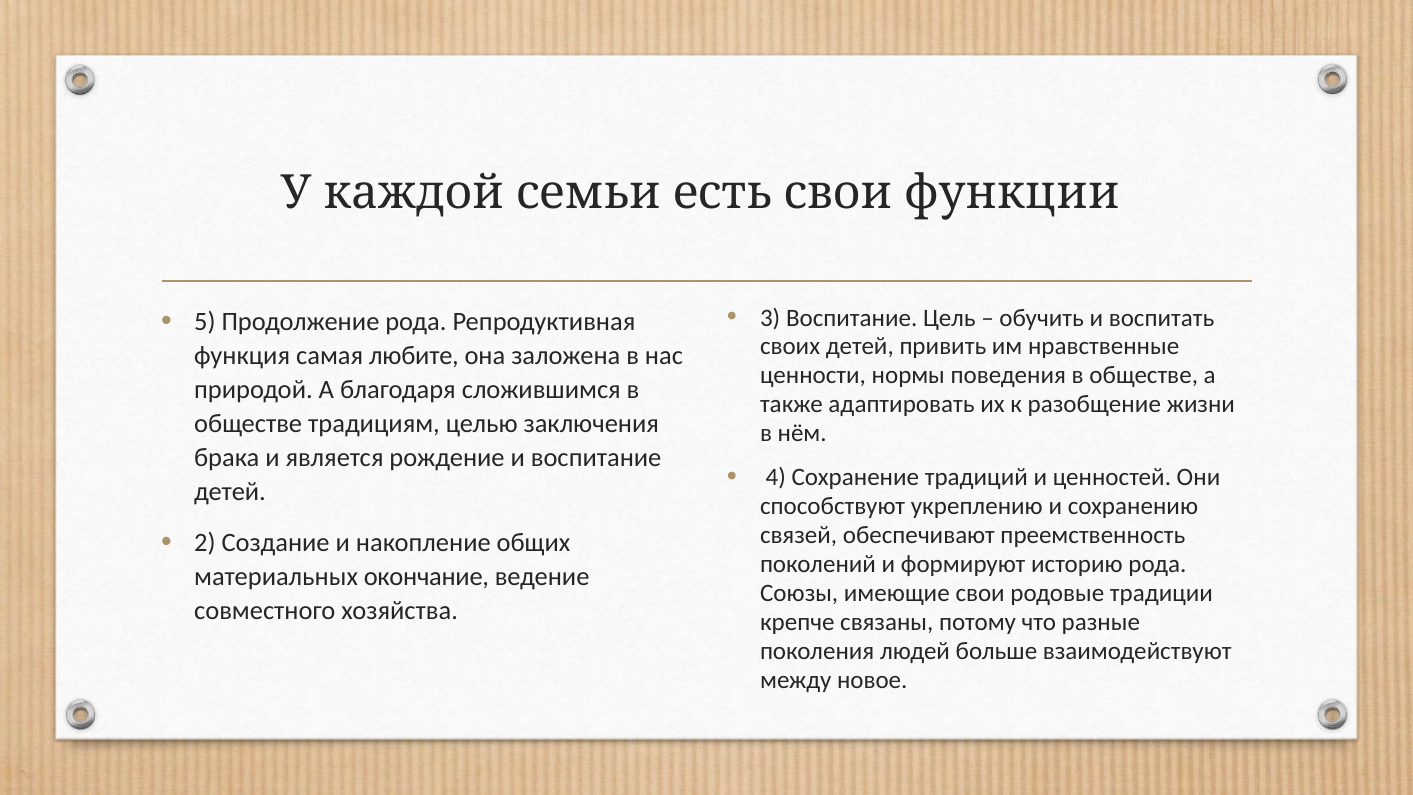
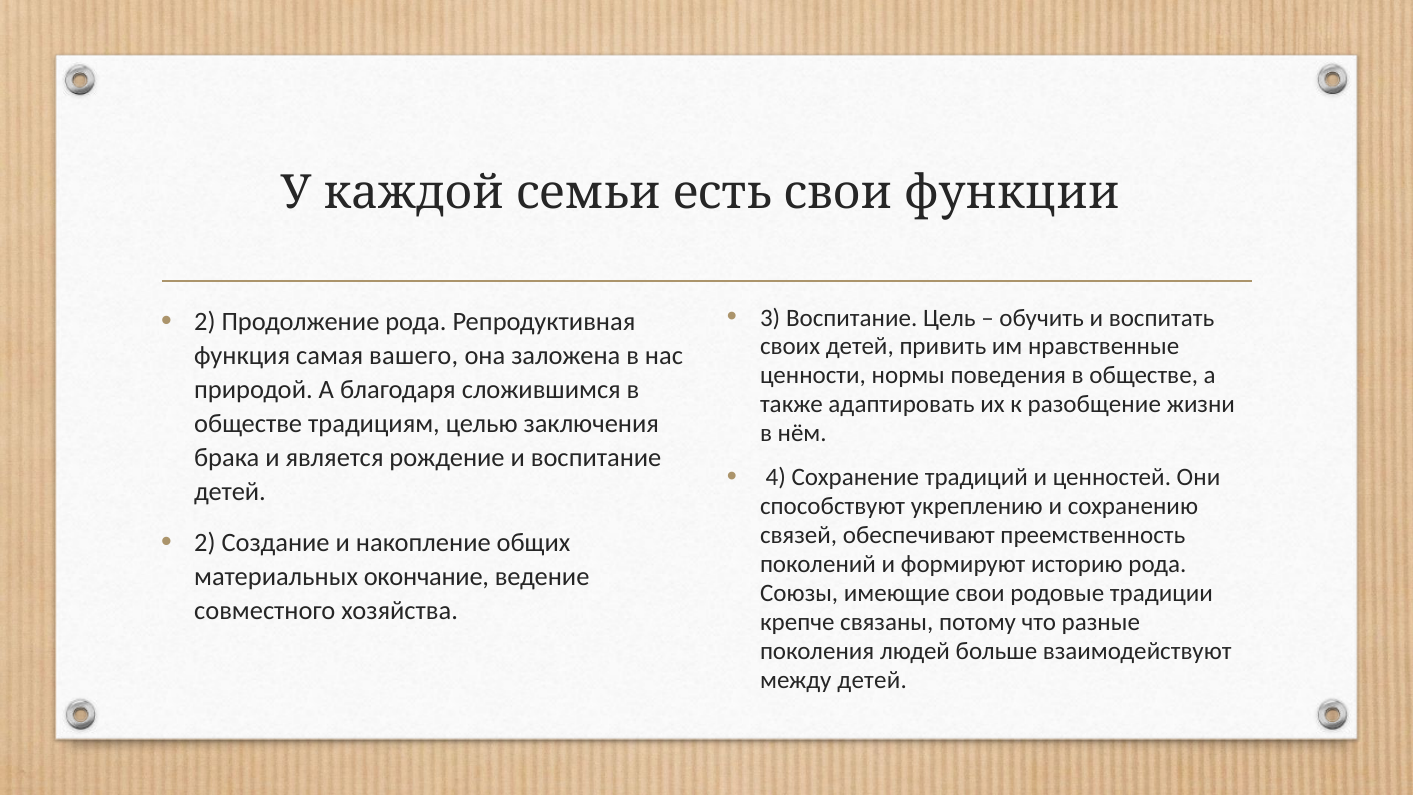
5 at (205, 322): 5 -> 2
любите: любите -> вашего
между новое: новое -> детей
